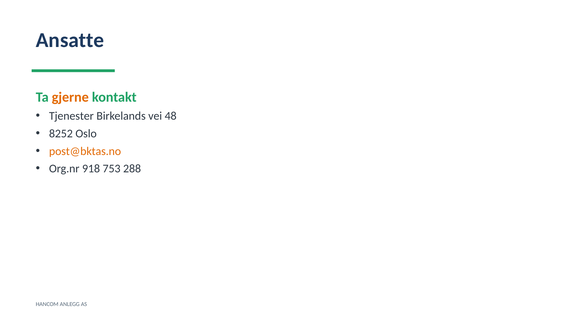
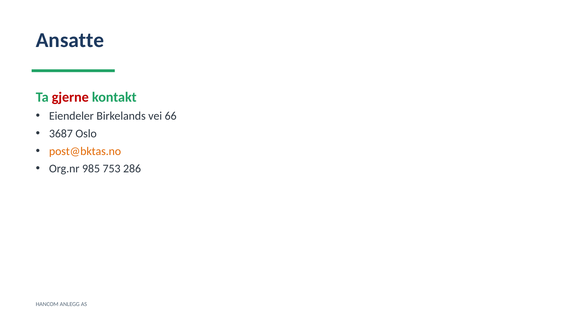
gjerne colour: orange -> red
Tjenester: Tjenester -> Eiendeler
48: 48 -> 66
8252: 8252 -> 3687
918: 918 -> 985
288: 288 -> 286
